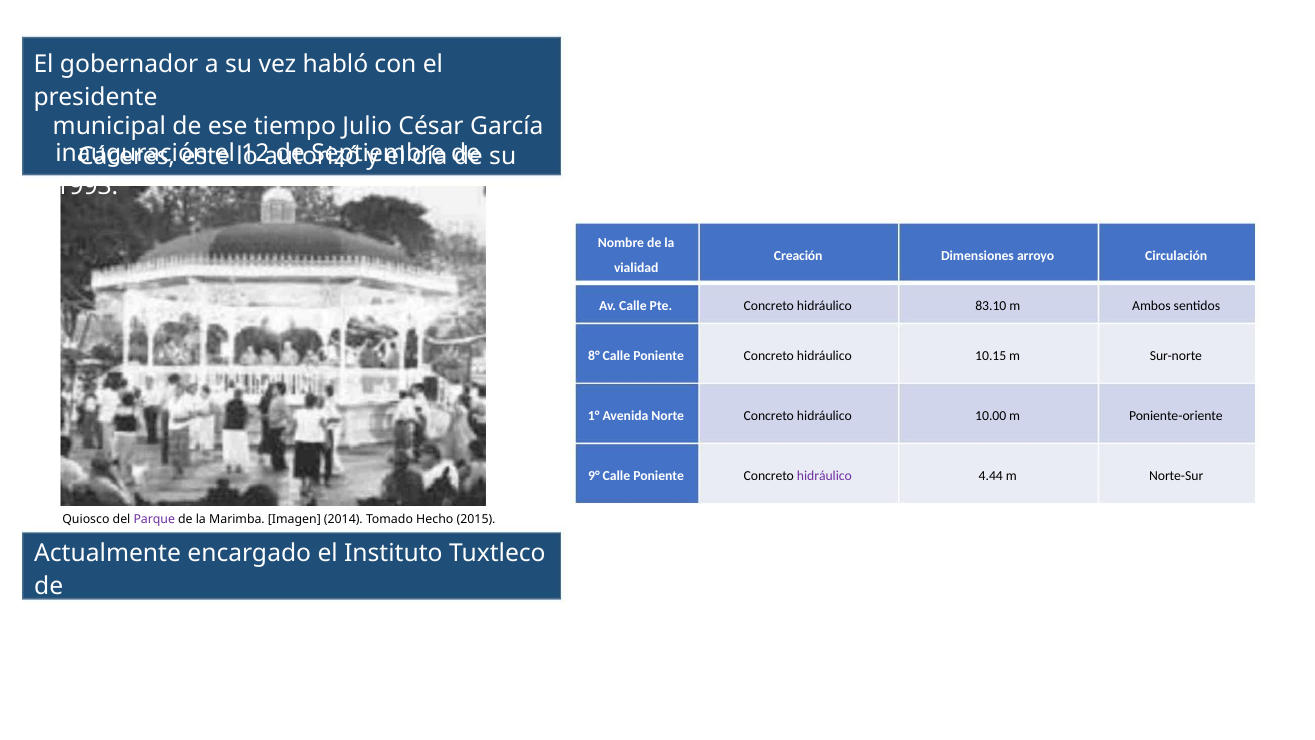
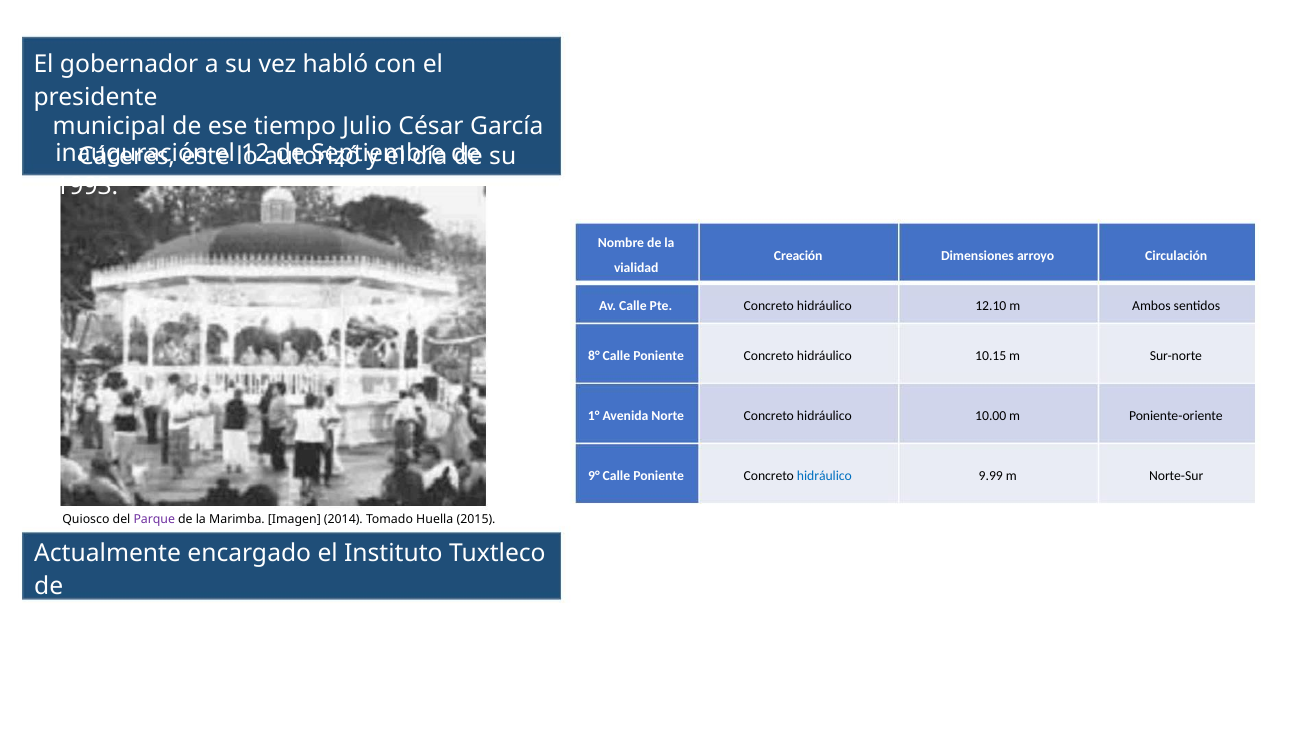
83.10: 83.10 -> 12.10
hidráulico at (824, 476) colour: purple -> blue
4.44: 4.44 -> 9.99
Hecho: Hecho -> Huella
